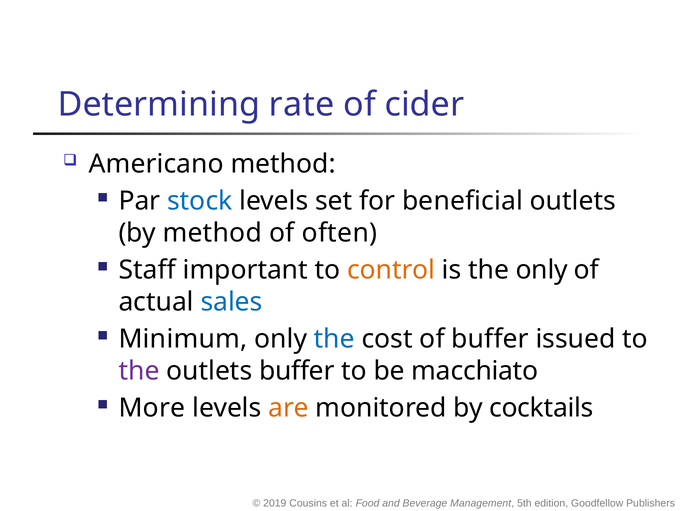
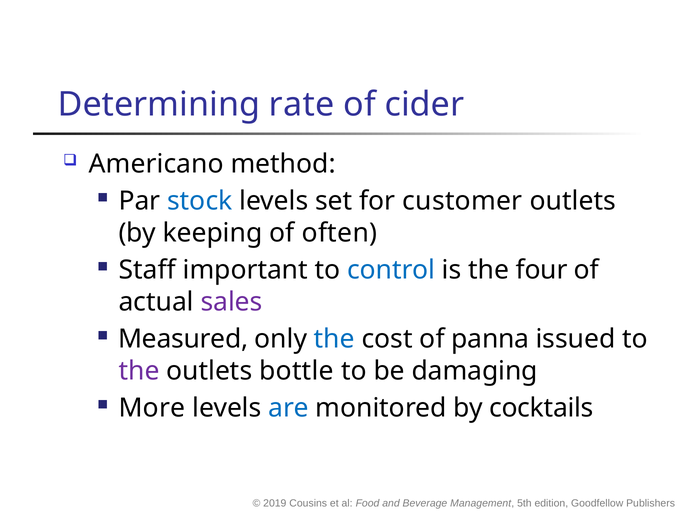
beneficial: beneficial -> customer
by method: method -> keeping
control colour: orange -> blue
the only: only -> four
sales colour: blue -> purple
Minimum: Minimum -> Measured
of buffer: buffer -> panna
outlets buffer: buffer -> bottle
macchiato: macchiato -> damaging
are colour: orange -> blue
